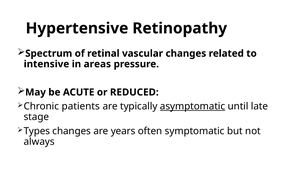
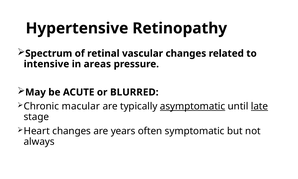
REDUCED: REDUCED -> BLURRED
patients: patients -> macular
late underline: none -> present
Types: Types -> Heart
